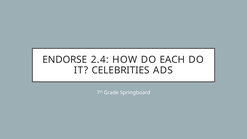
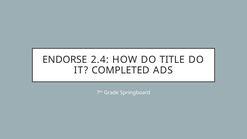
EACH: EACH -> TITLE
CELEBRITIES: CELEBRITIES -> COMPLETED
